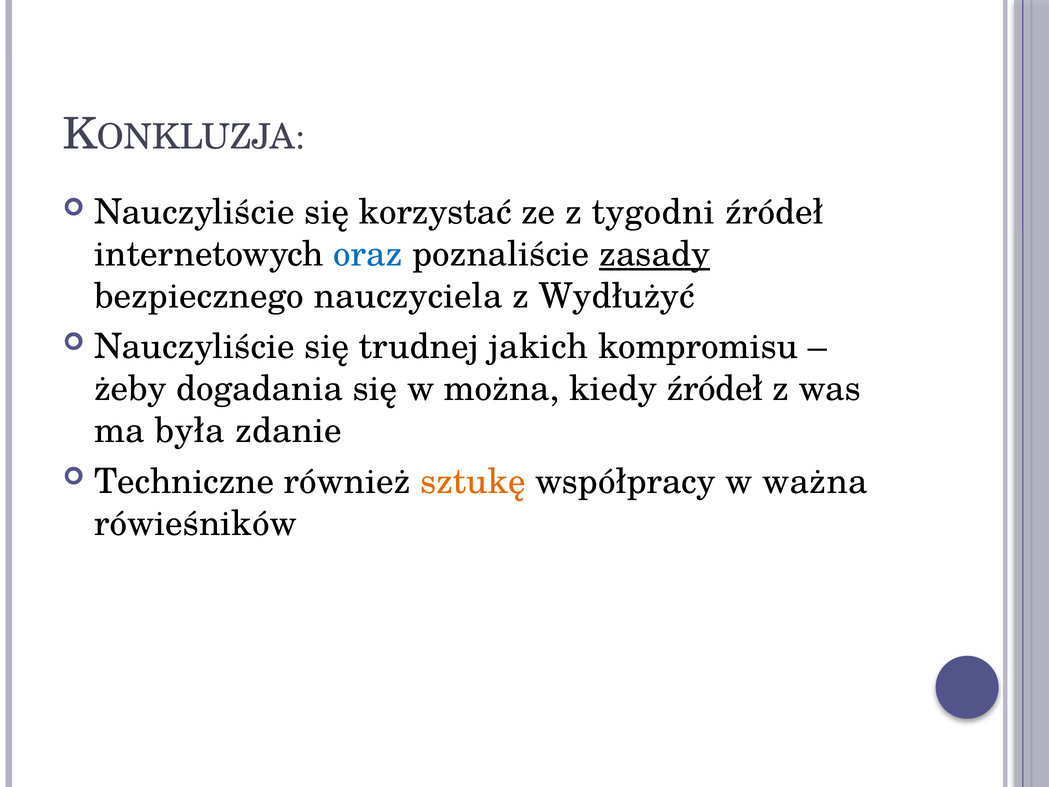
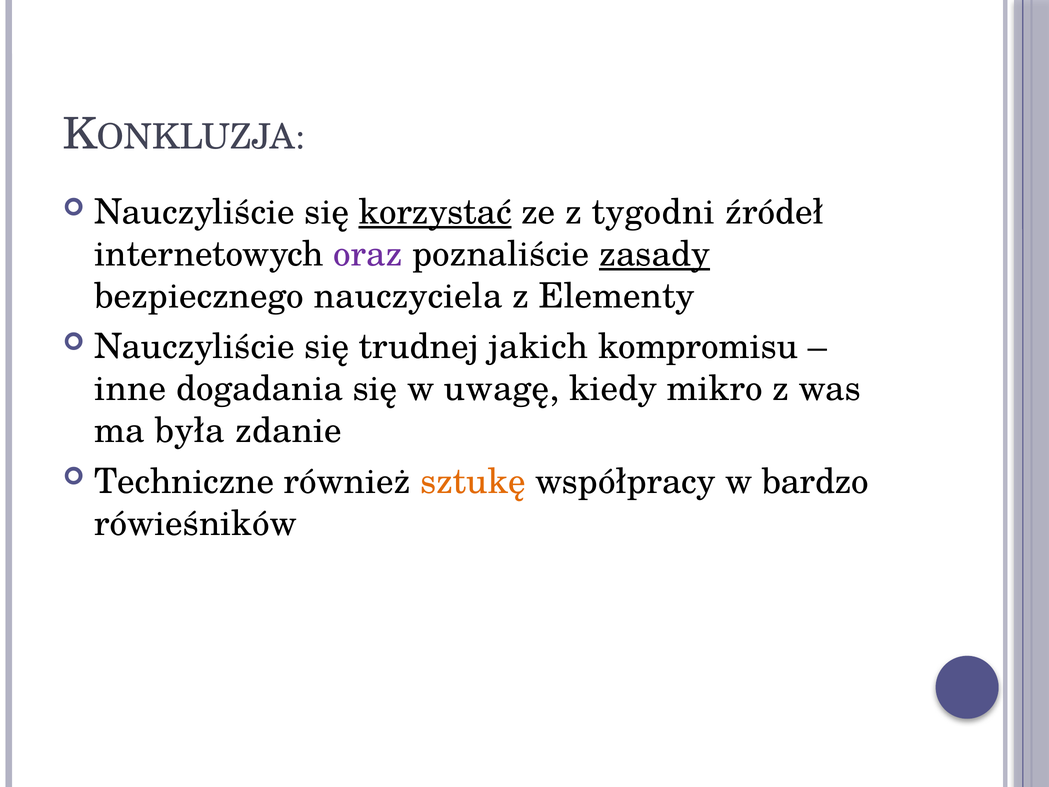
korzystać underline: none -> present
oraz colour: blue -> purple
Wydłużyć: Wydłużyć -> Elementy
żeby: żeby -> inne
można: można -> uwagę
kiedy źródeł: źródeł -> mikro
ważna: ważna -> bardzo
